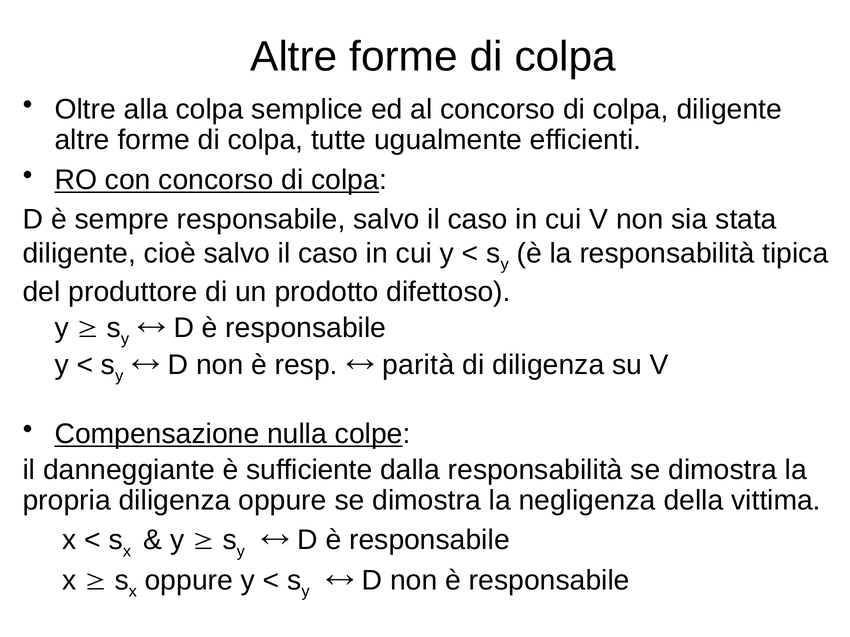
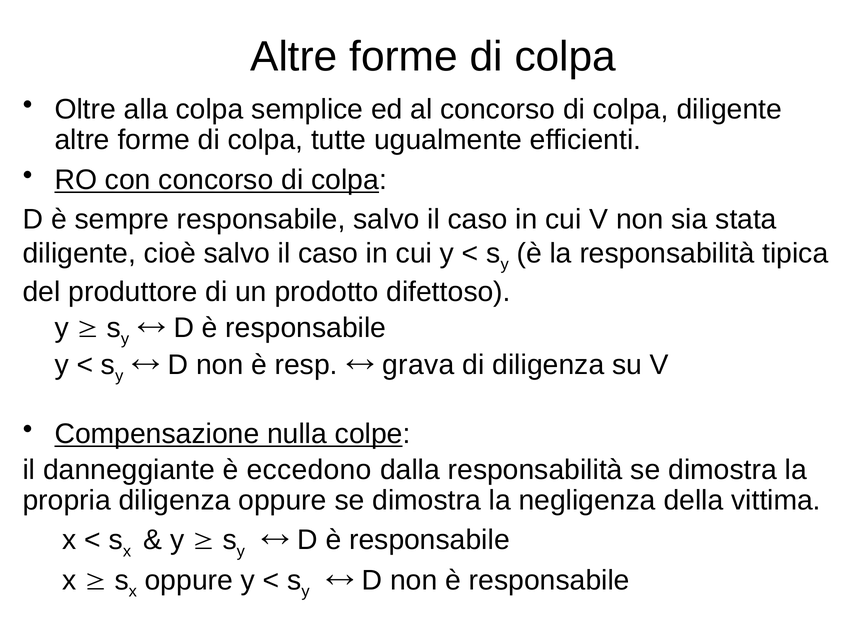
parità: parità -> grava
sufficiente: sufficiente -> eccedono
